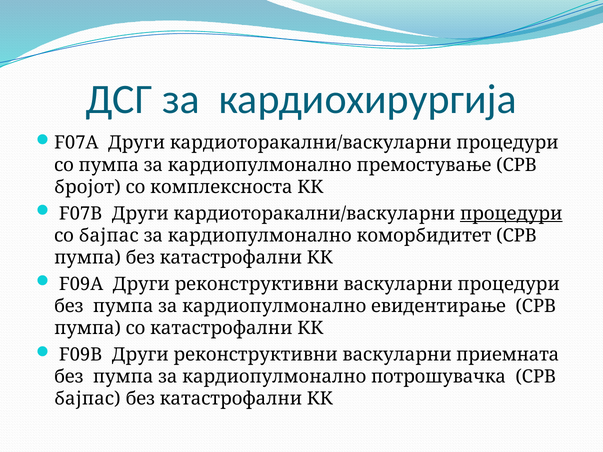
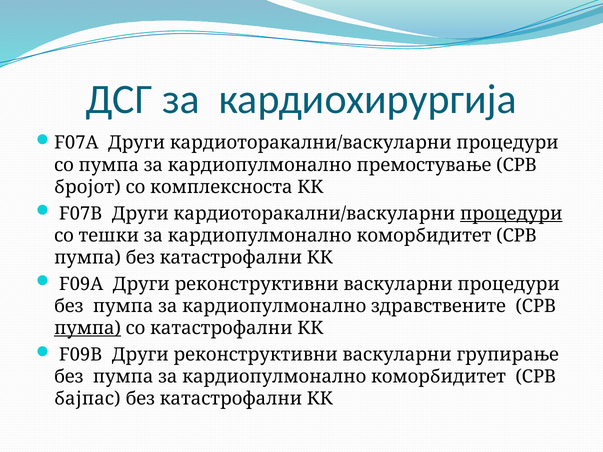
со бајпас: бајпас -> тешки
евидентирање: евидентирање -> здравствените
пумпа at (88, 328) underline: none -> present
приемната: приемната -> групирање
пумпа за кардиопулмонално потрошувачка: потрошувачка -> коморбидитет
